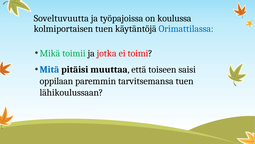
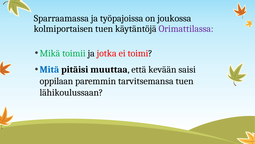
Soveltuvuutta: Soveltuvuutta -> Sparraamassa
koulussa: koulussa -> joukossa
Orimattilassa colour: blue -> purple
toiseen: toiseen -> kevään
